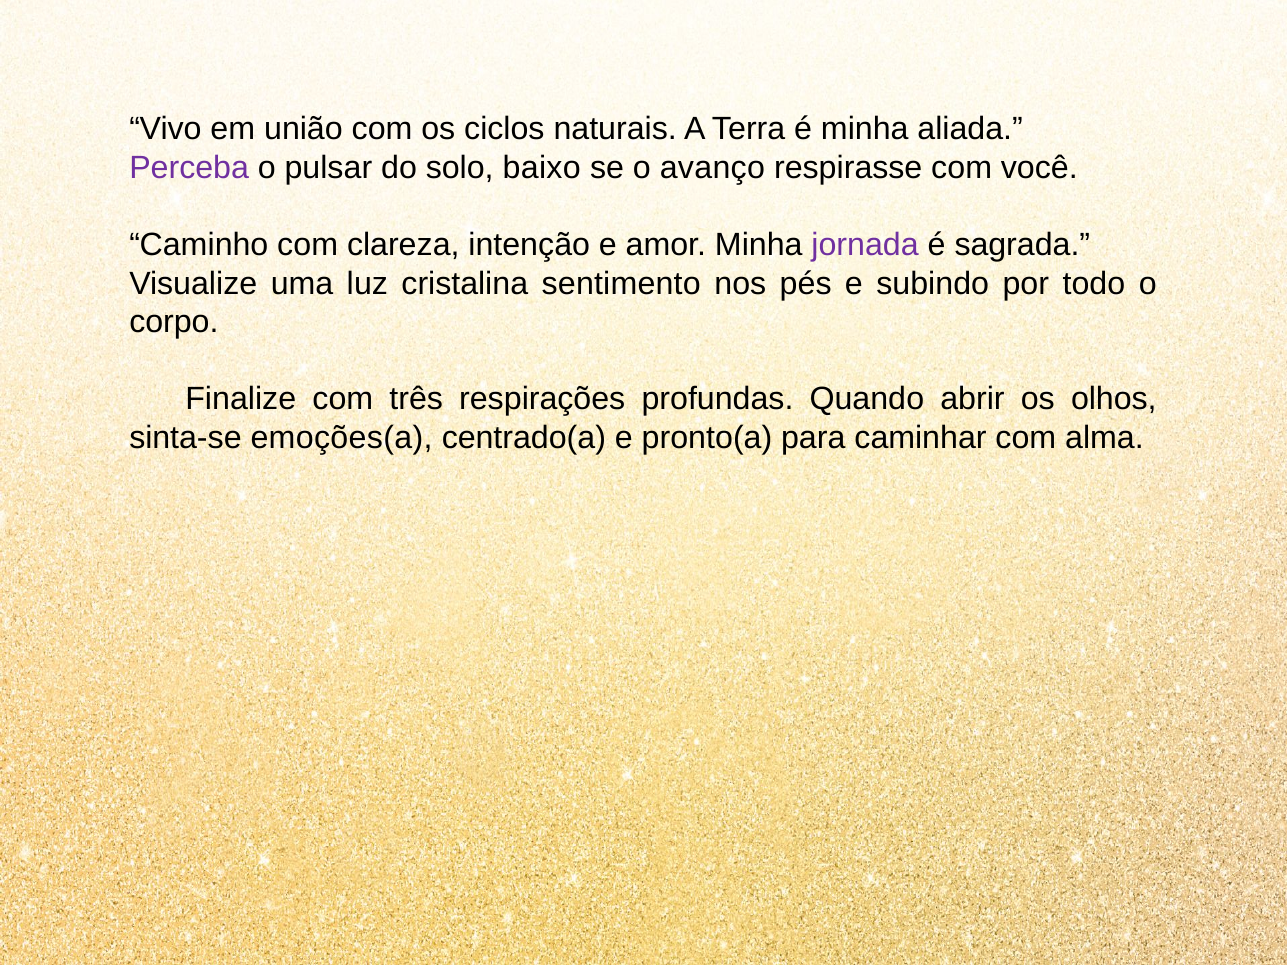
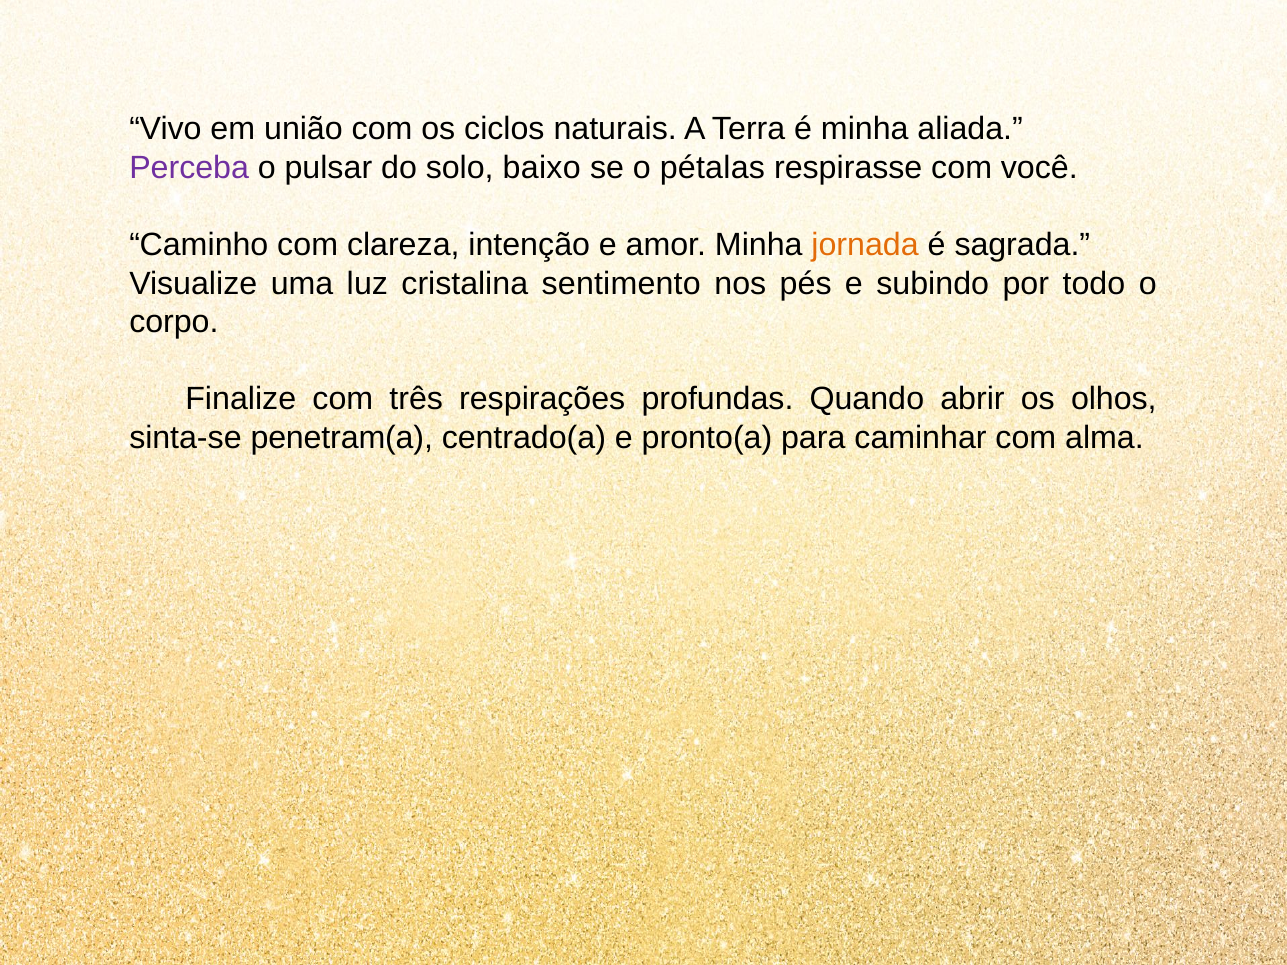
avanço: avanço -> pétalas
jornada colour: purple -> orange
emoções(a: emoções(a -> penetram(a
